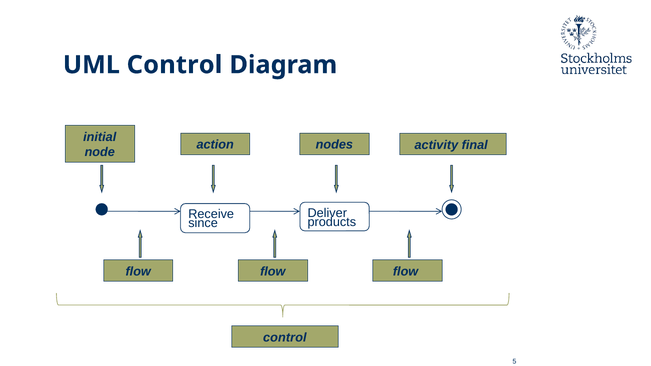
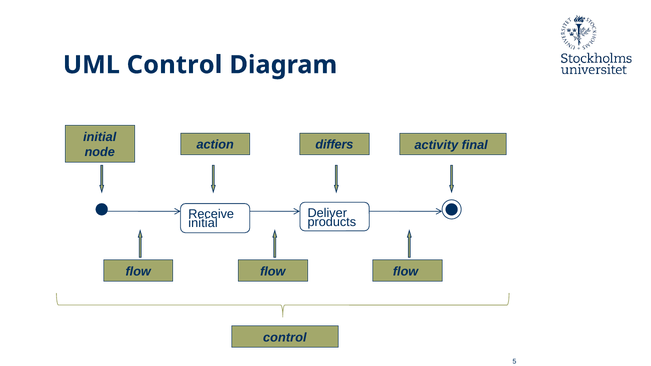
nodes: nodes -> differs
since at (203, 223): since -> initial
